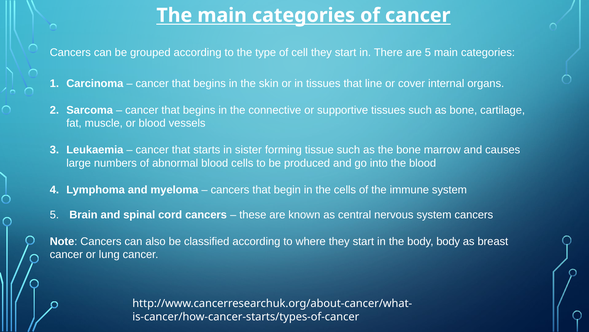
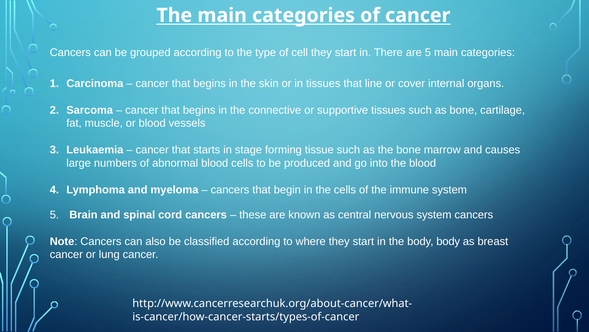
sister: sister -> stage
